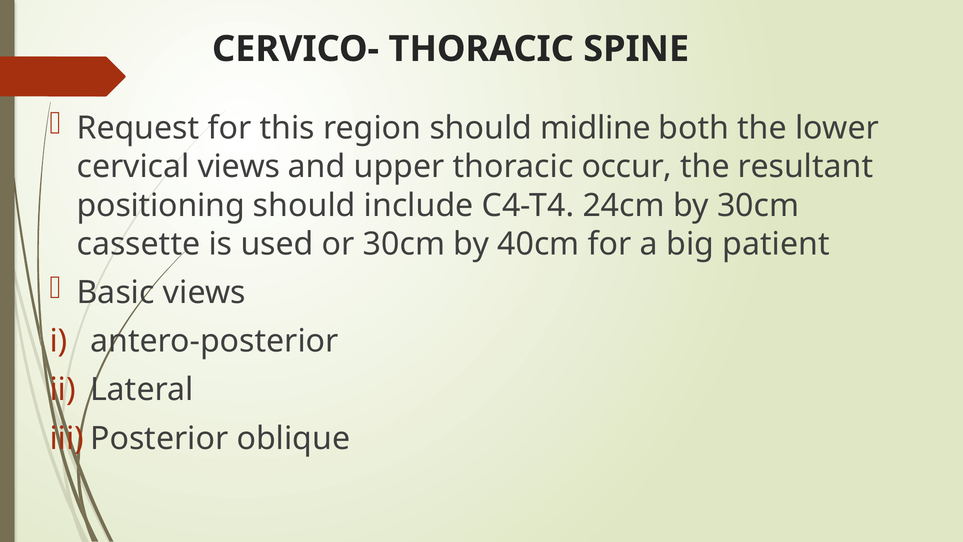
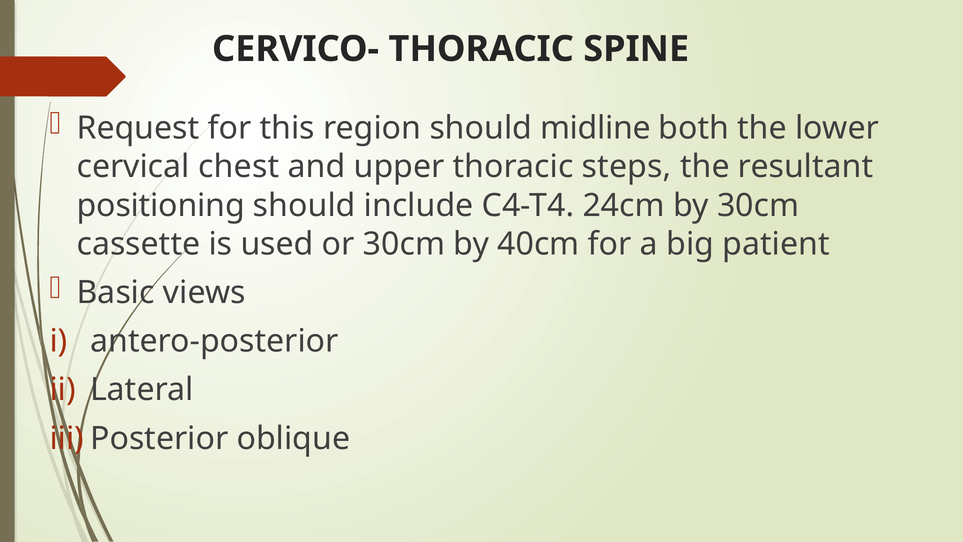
cervical views: views -> chest
occur: occur -> steps
